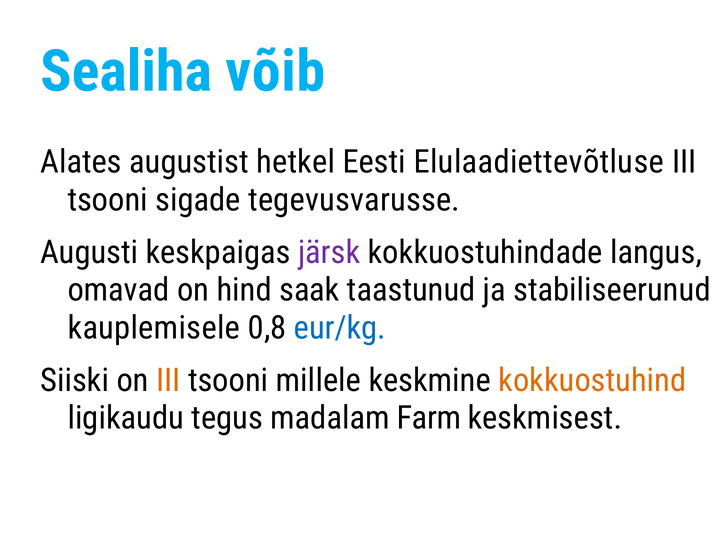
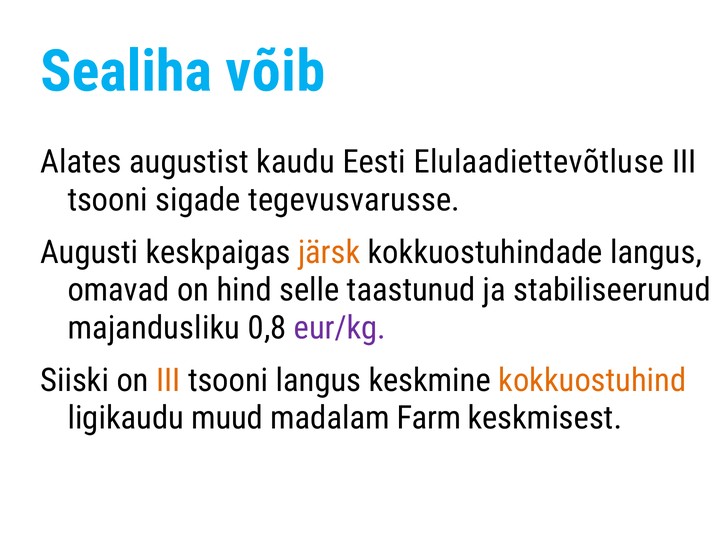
hetkel: hetkel -> kaudu
järsk colour: purple -> orange
saak: saak -> selle
kauplemisele: kauplemisele -> majandusliku
eur/kg colour: blue -> purple
tsooni millele: millele -> langus
tegus: tegus -> muud
